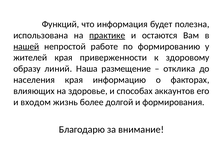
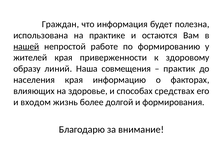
Функций: Функций -> Граждан
практике underline: present -> none
размещение: размещение -> совмещения
отклика: отклика -> практик
аккаунтов: аккаунтов -> средствах
